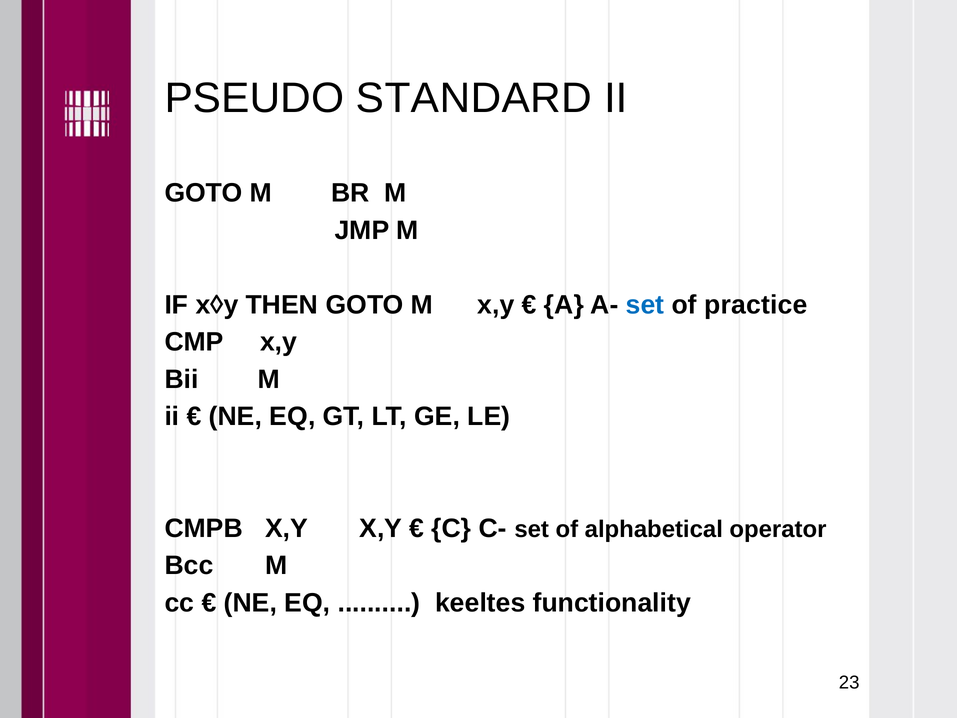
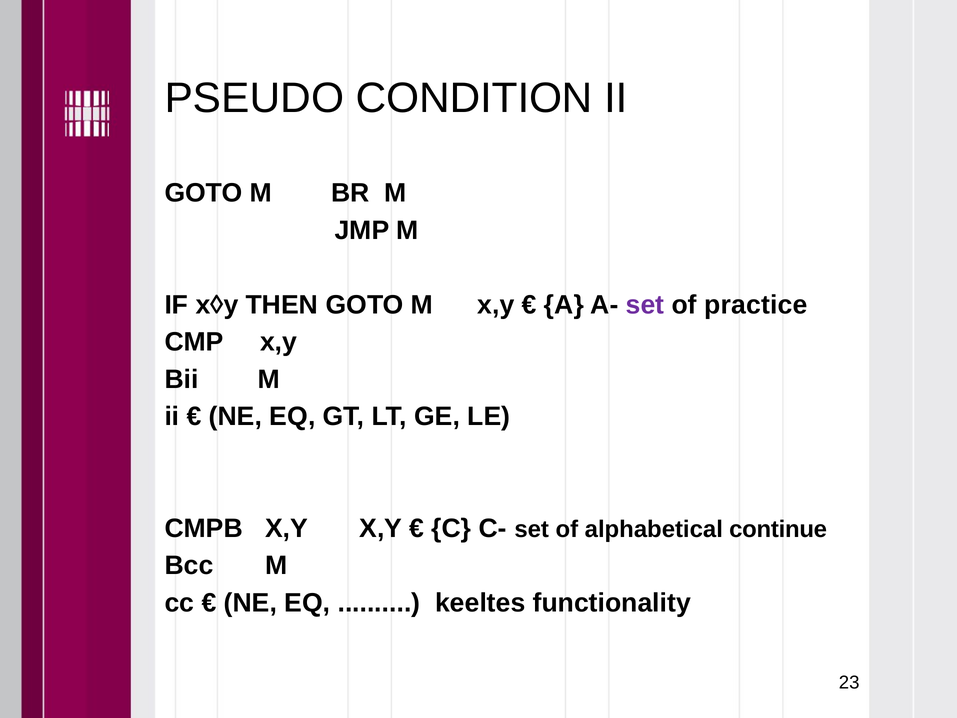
STANDARD: STANDARD -> CONDITION
set at (645, 305) colour: blue -> purple
operator: operator -> continue
